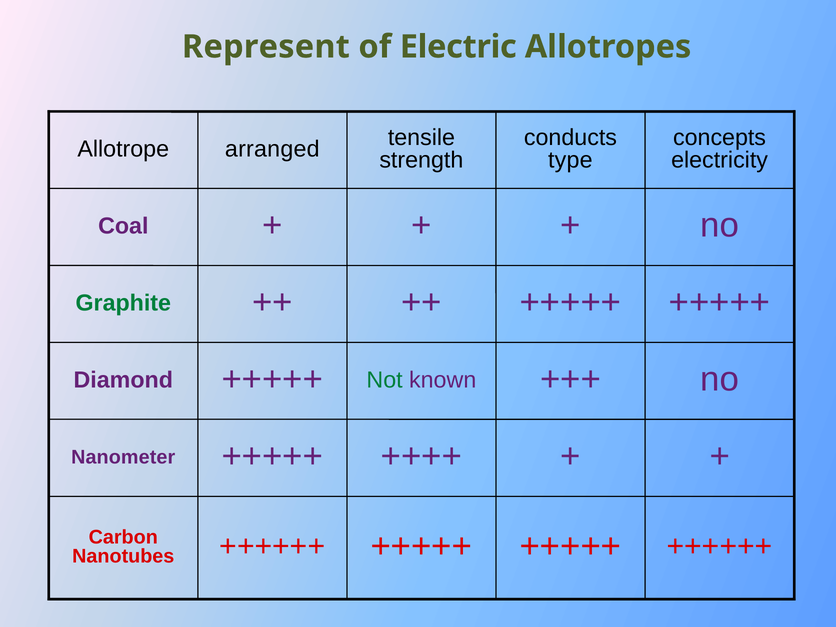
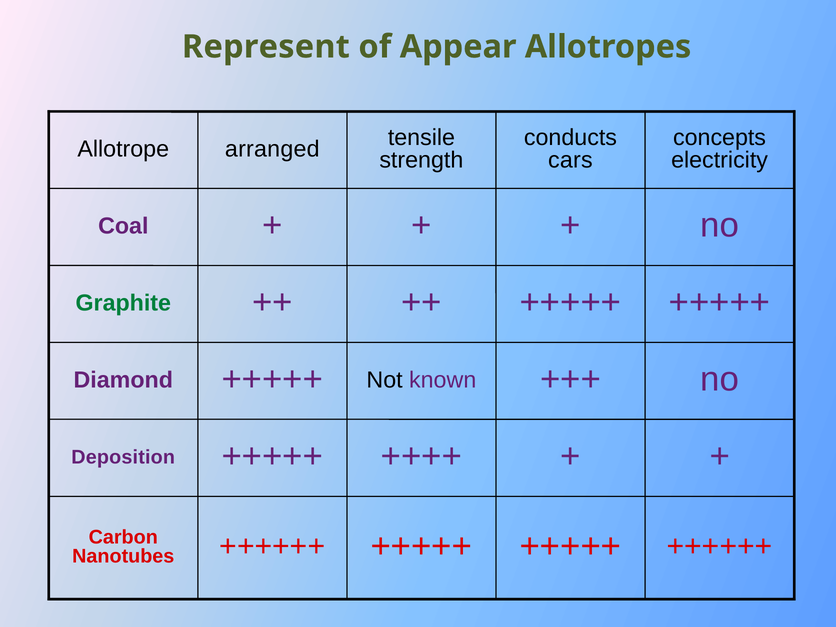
Electric: Electric -> Appear
type: type -> cars
Not colour: green -> black
Nanometer: Nanometer -> Deposition
